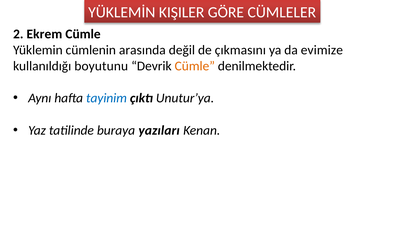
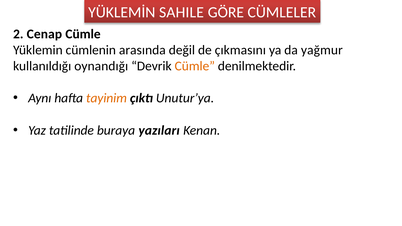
KIŞILER: KIŞILER -> SAHILE
Ekrem: Ekrem -> Cenap
evimize: evimize -> yağmur
boyutunu: boyutunu -> oynandığı
tayinim colour: blue -> orange
